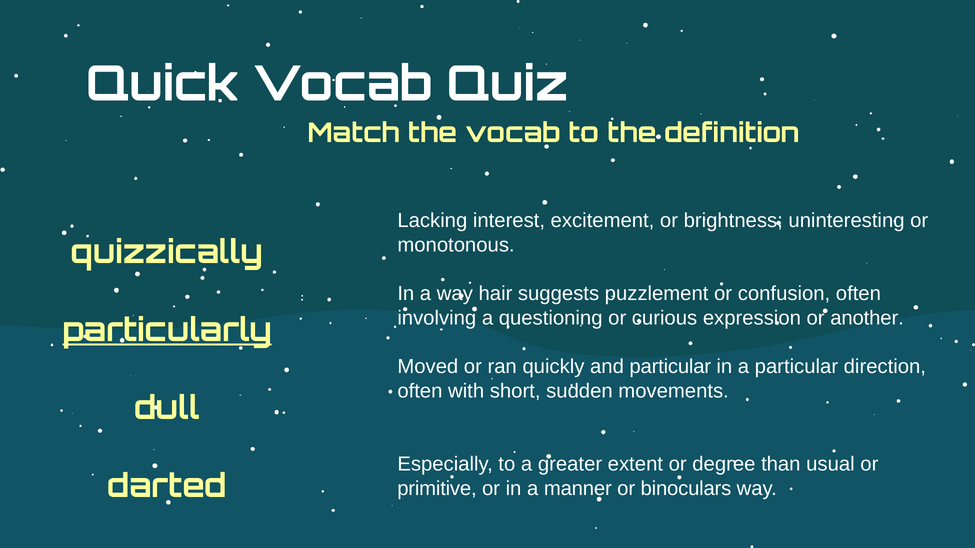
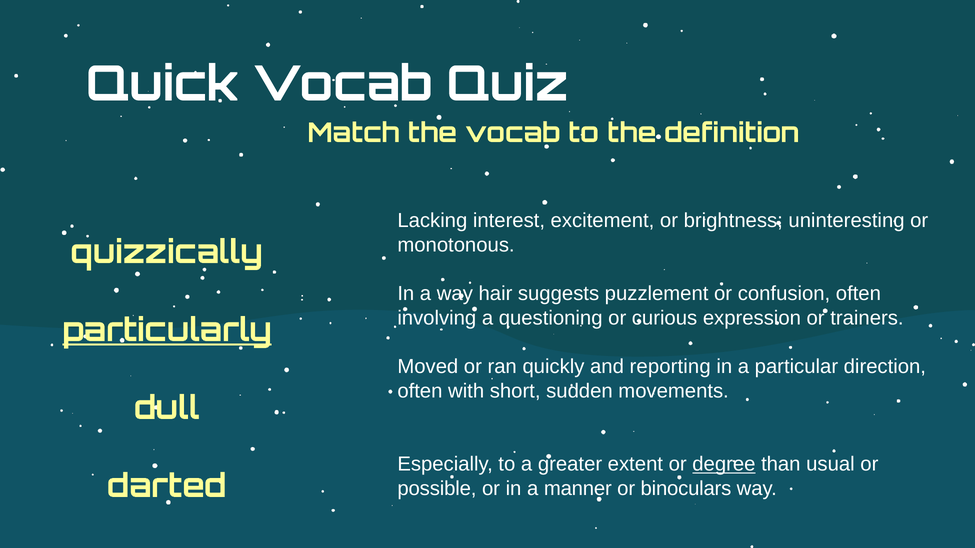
another: another -> trainers
and particular: particular -> reporting
degree underline: none -> present
primitive: primitive -> possible
